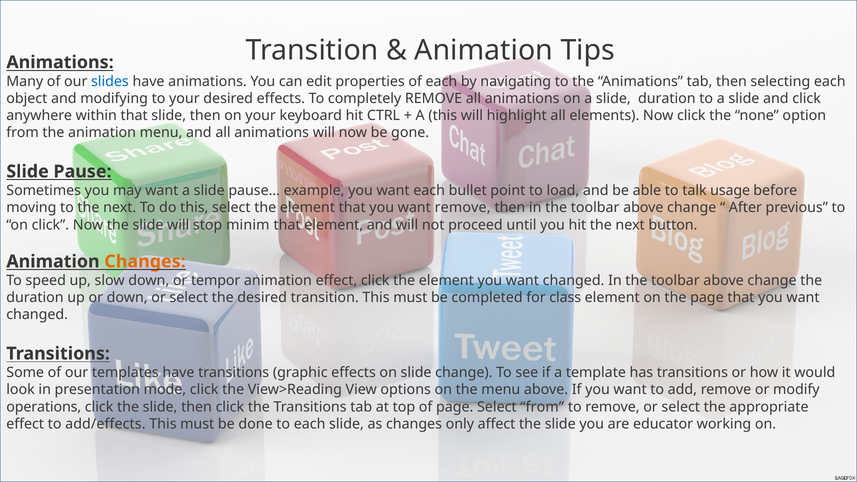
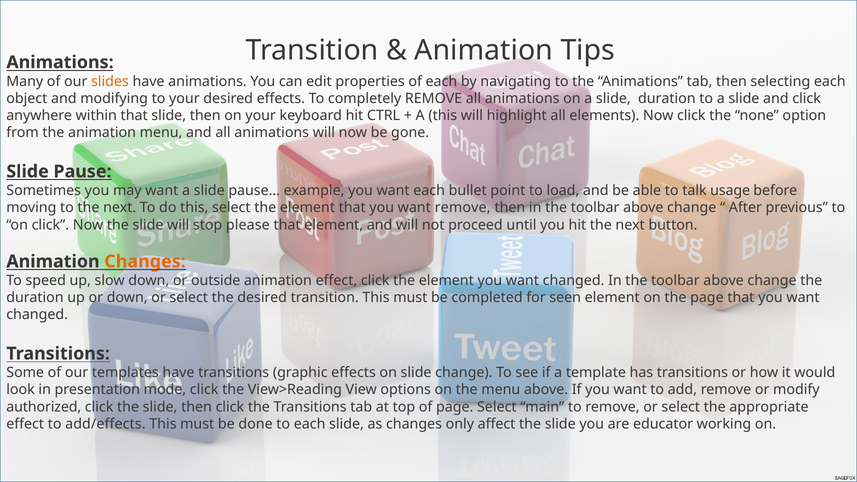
slides colour: blue -> orange
minim: minim -> please
tempor: tempor -> outside
class: class -> seen
operations: operations -> authorized
Select from: from -> main
